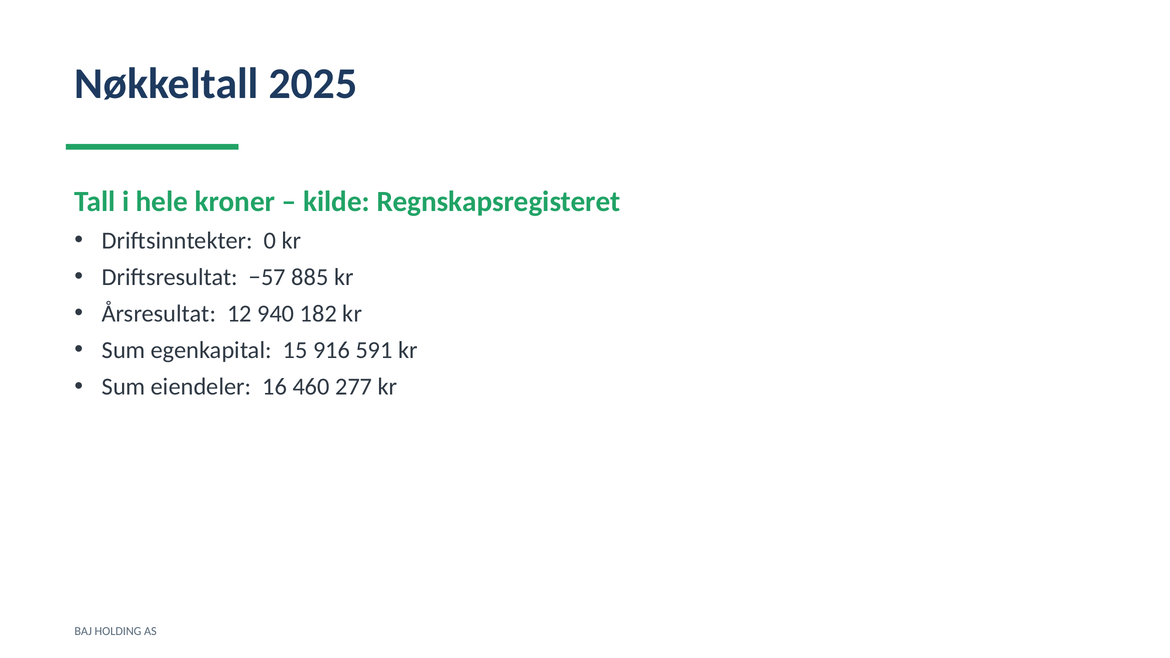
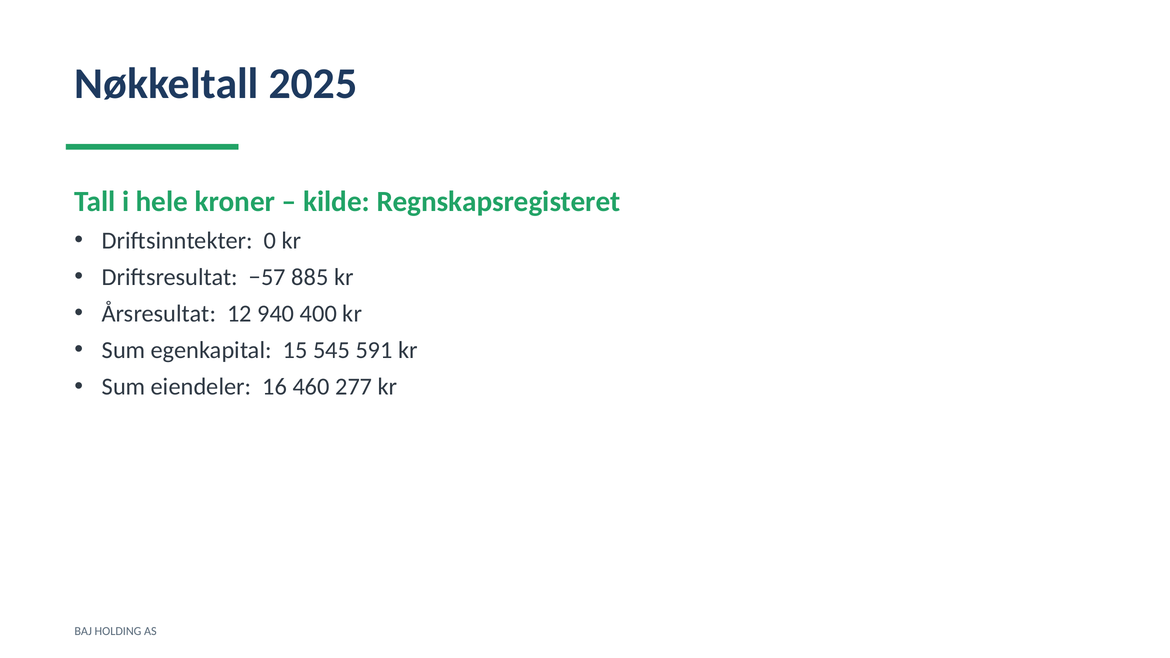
182: 182 -> 400
916: 916 -> 545
